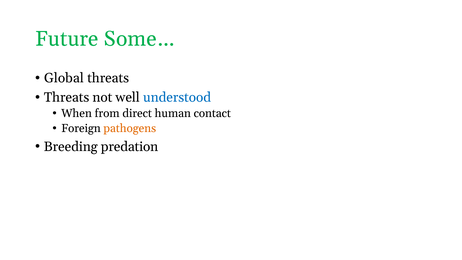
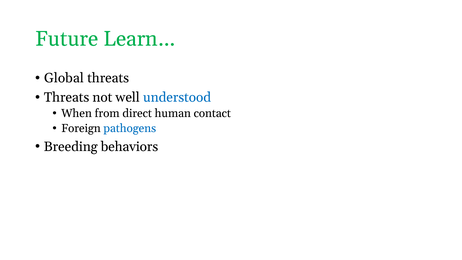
Some…: Some… -> Learn…
pathogens colour: orange -> blue
predation: predation -> behaviors
